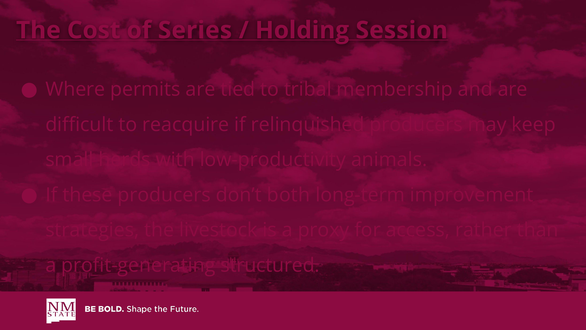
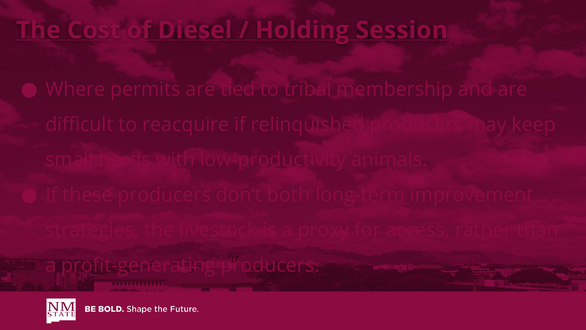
Series: Series -> Diesel
profit-generating structured: structured -> producers
